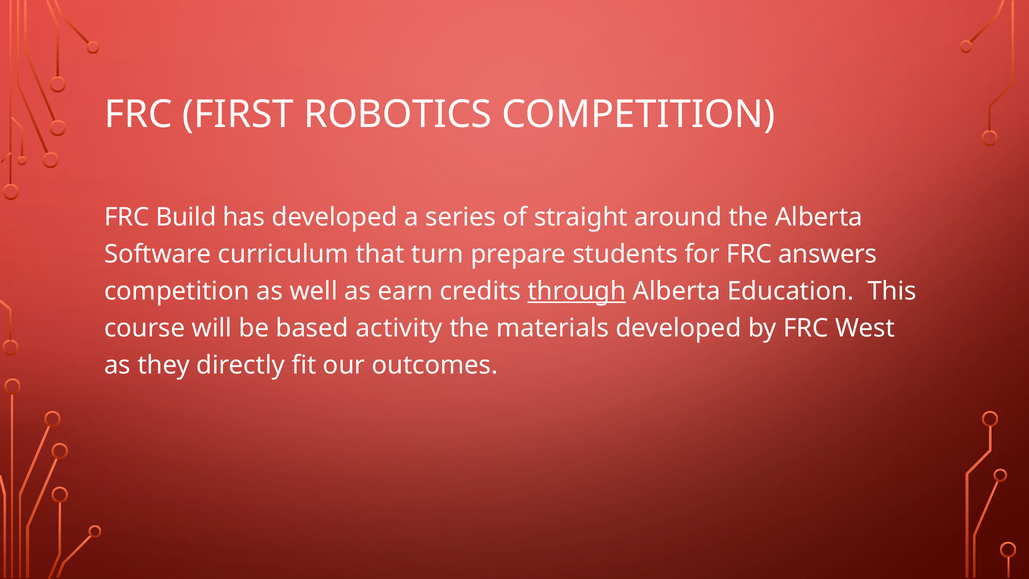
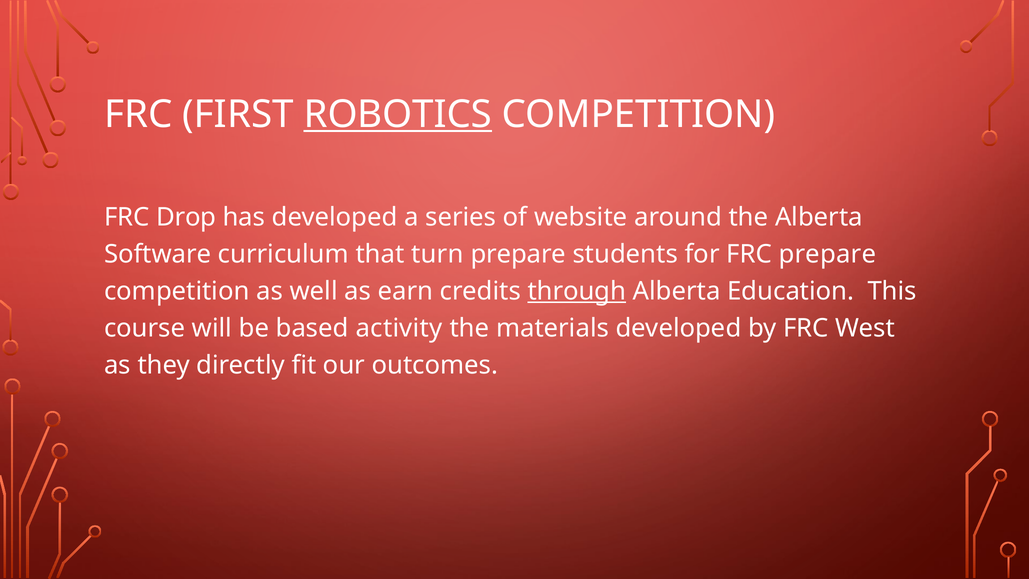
ROBOTICS underline: none -> present
Build: Build -> Drop
straight: straight -> website
FRC answers: answers -> prepare
